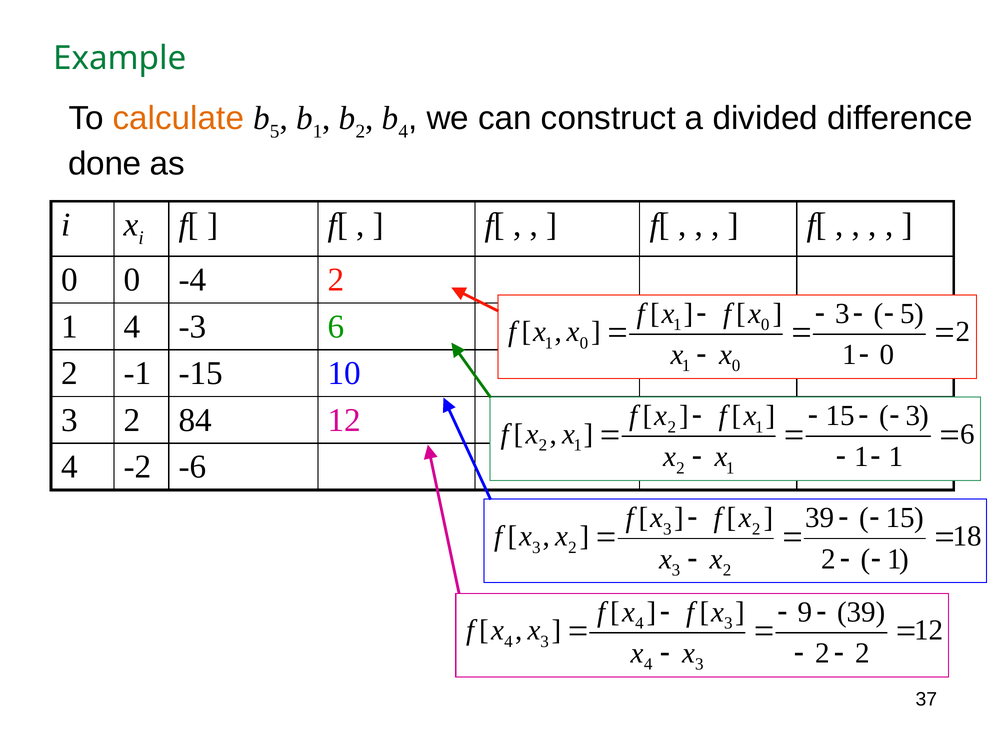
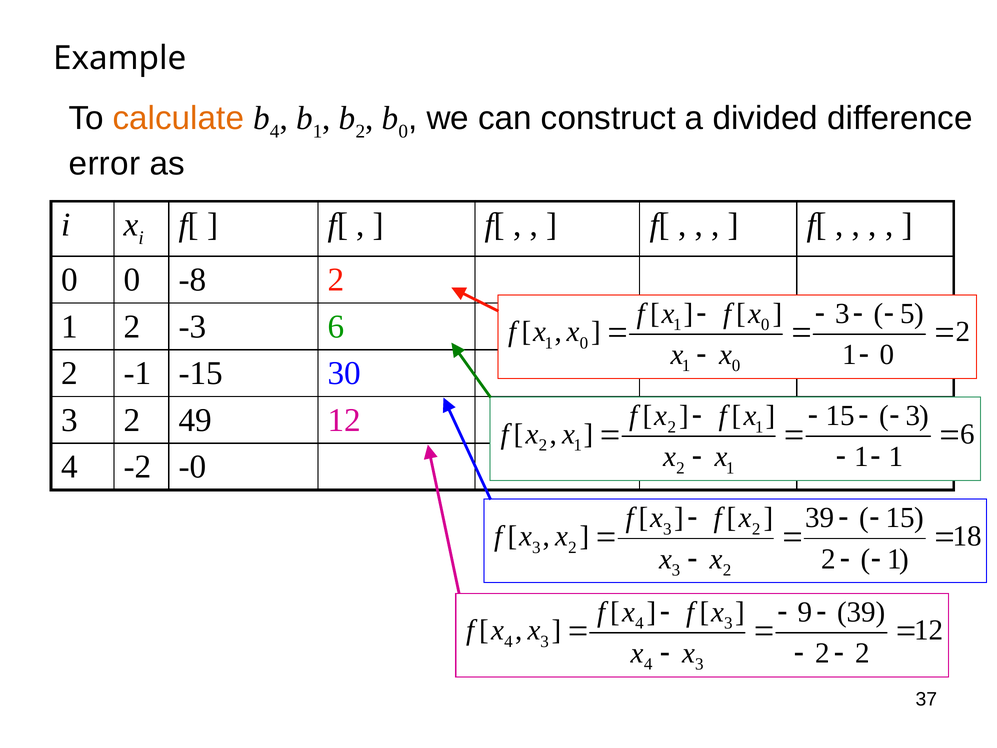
Example colour: green -> black
5 at (275, 131): 5 -> 4
4 at (403, 131): 4 -> 0
done: done -> error
-4: -4 -> -8
4 at (132, 327): 4 -> 2
10: 10 -> 30
84: 84 -> 49
-6: -6 -> -0
